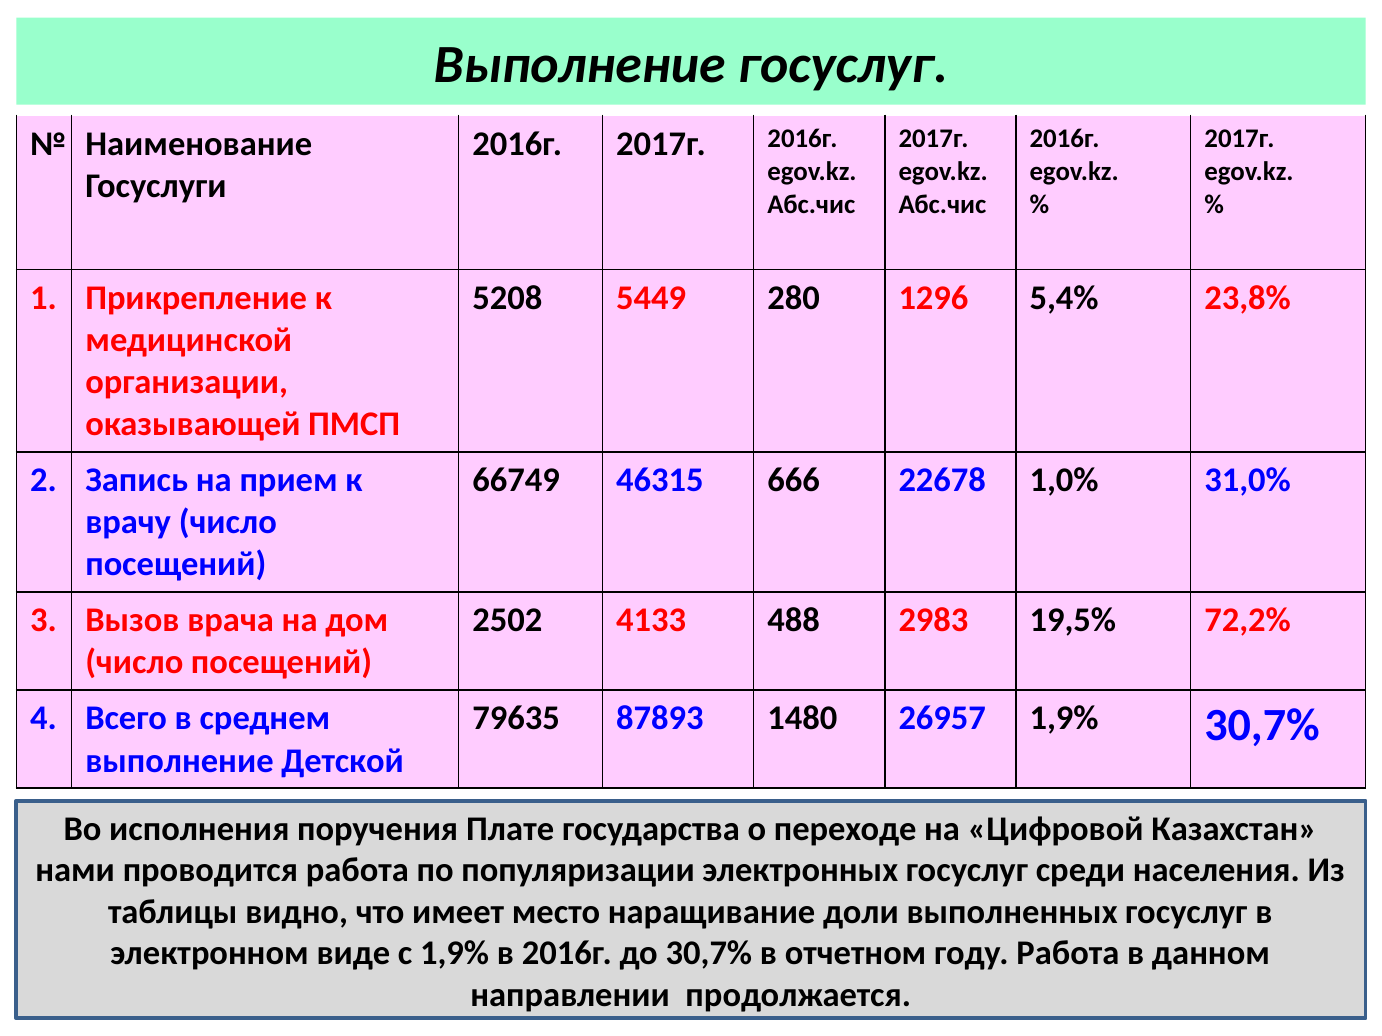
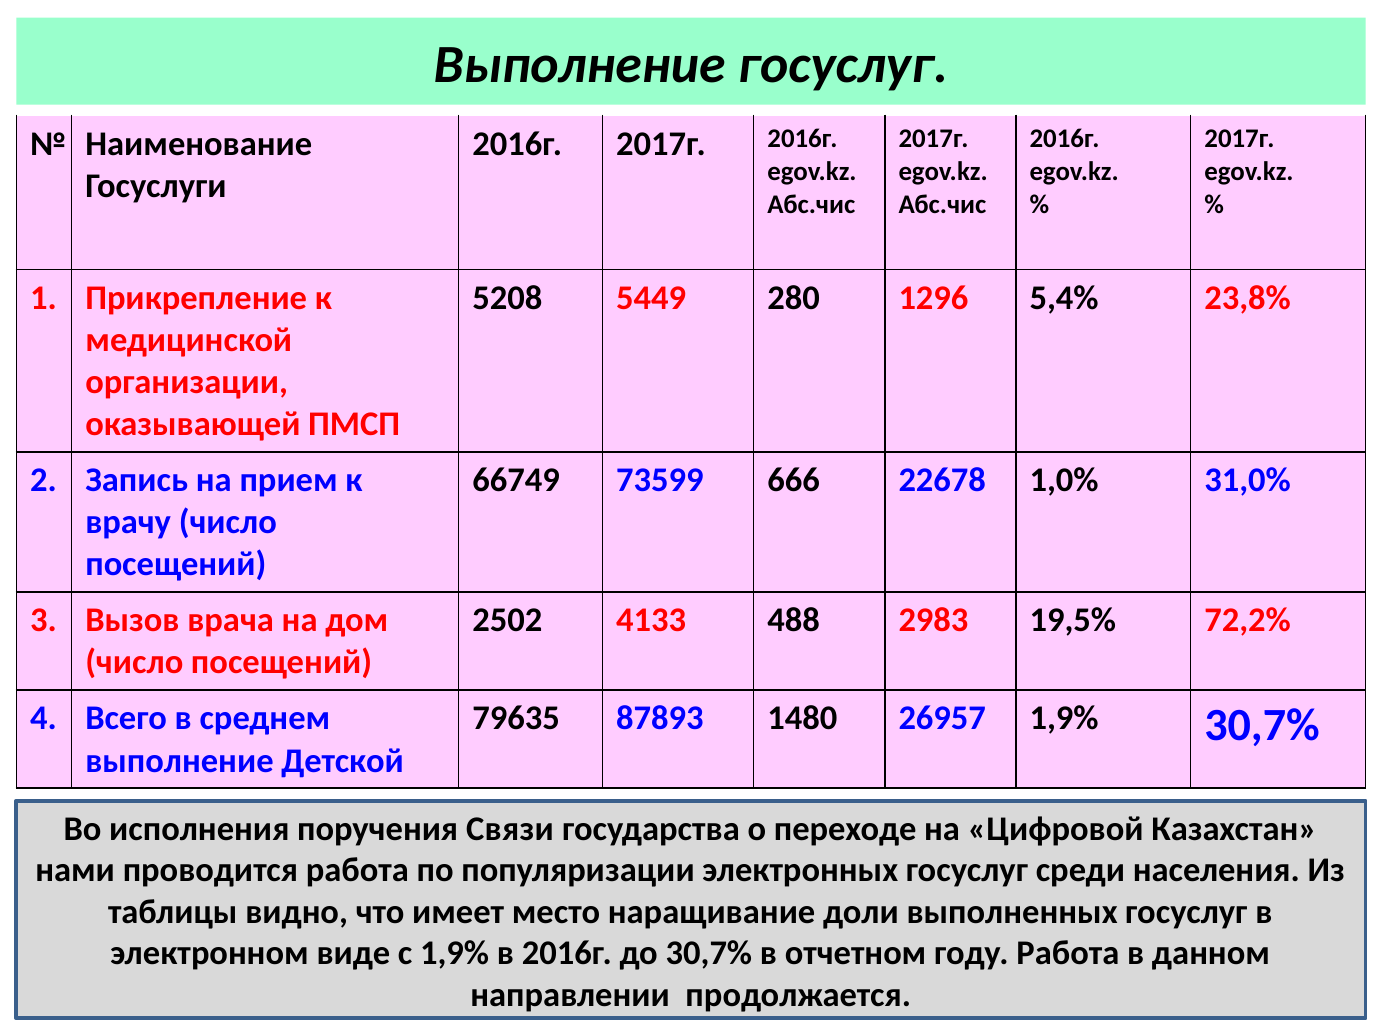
46315: 46315 -> 73599
Плате: Плате -> Связи
